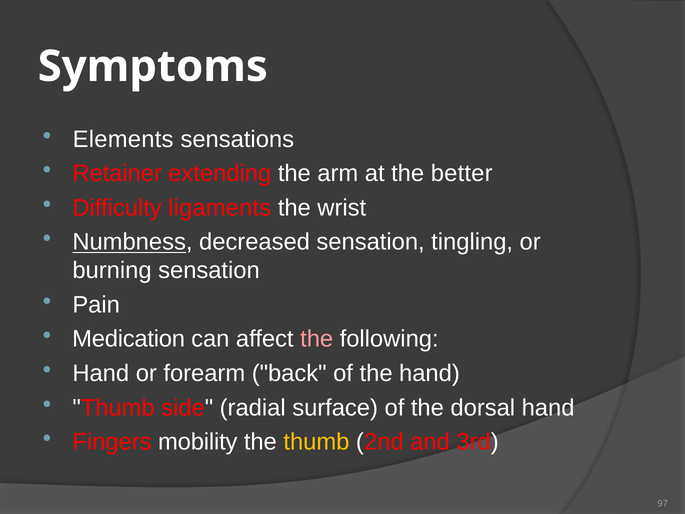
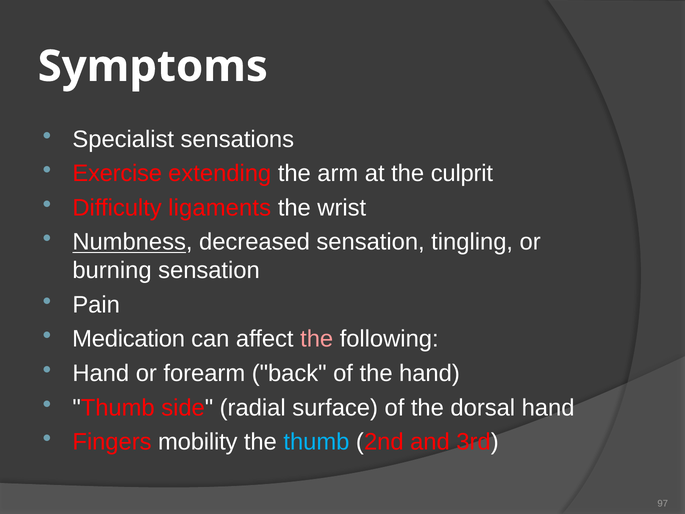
Elements: Elements -> Specialist
Retainer: Retainer -> Exercise
better: better -> culprit
thumb at (316, 442) colour: yellow -> light blue
